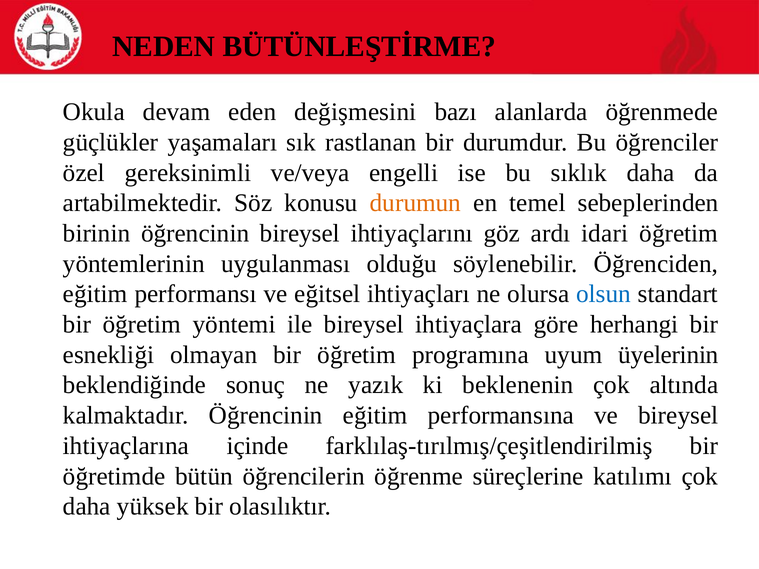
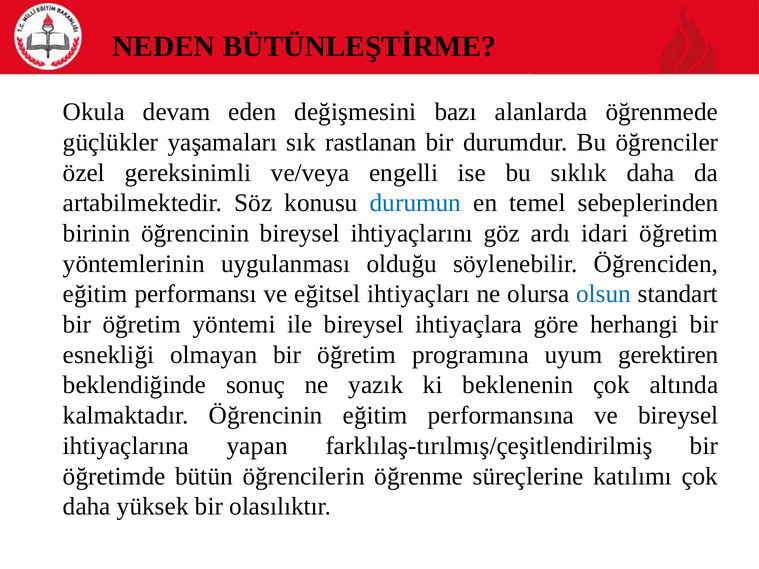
durumun colour: orange -> blue
üyelerinin: üyelerinin -> gerektiren
içinde: içinde -> yapan
